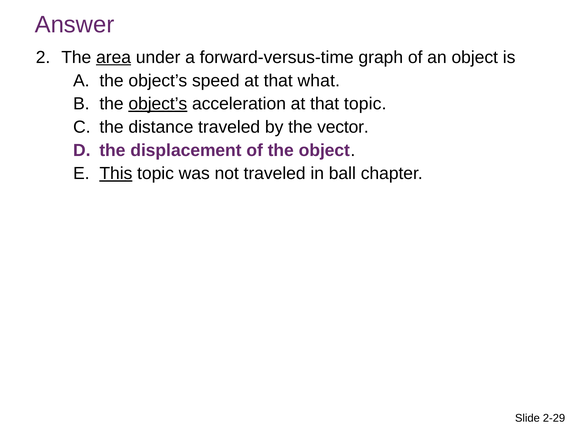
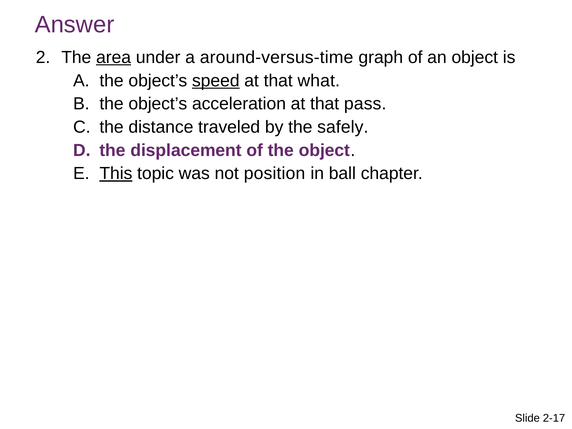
forward-versus-time: forward-versus-time -> around-versus-time
speed underline: none -> present
object’s at (158, 104) underline: present -> none
that topic: topic -> pass
vector: vector -> safely
not traveled: traveled -> position
2-29: 2-29 -> 2-17
